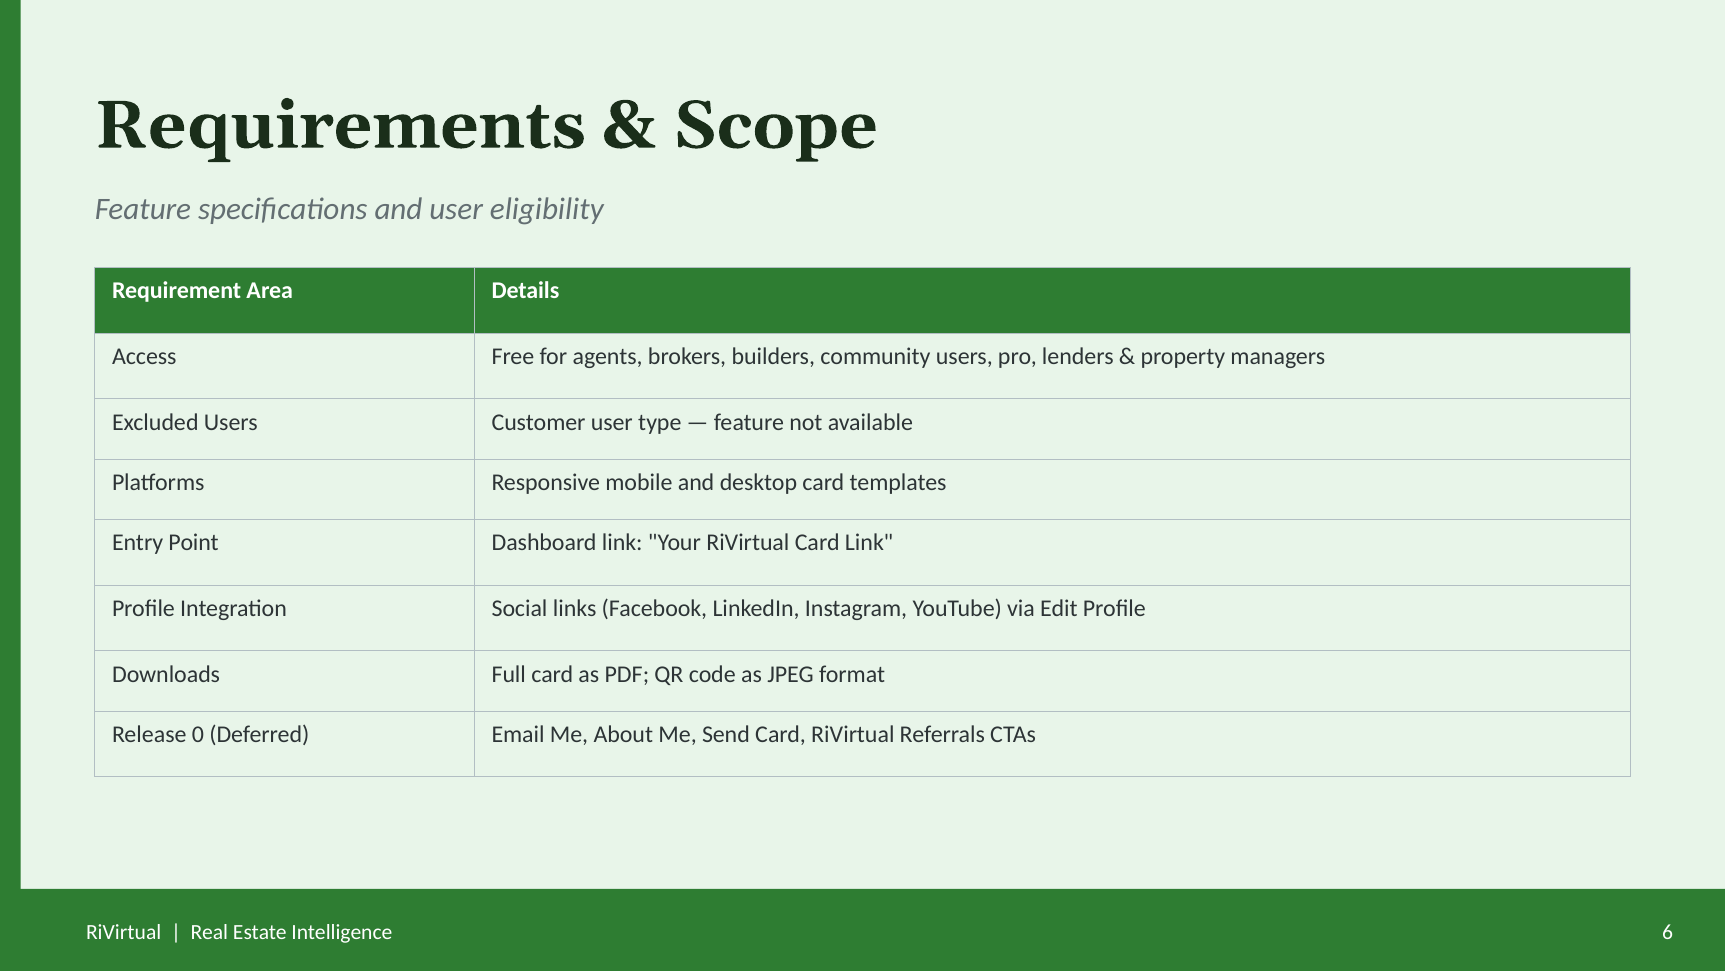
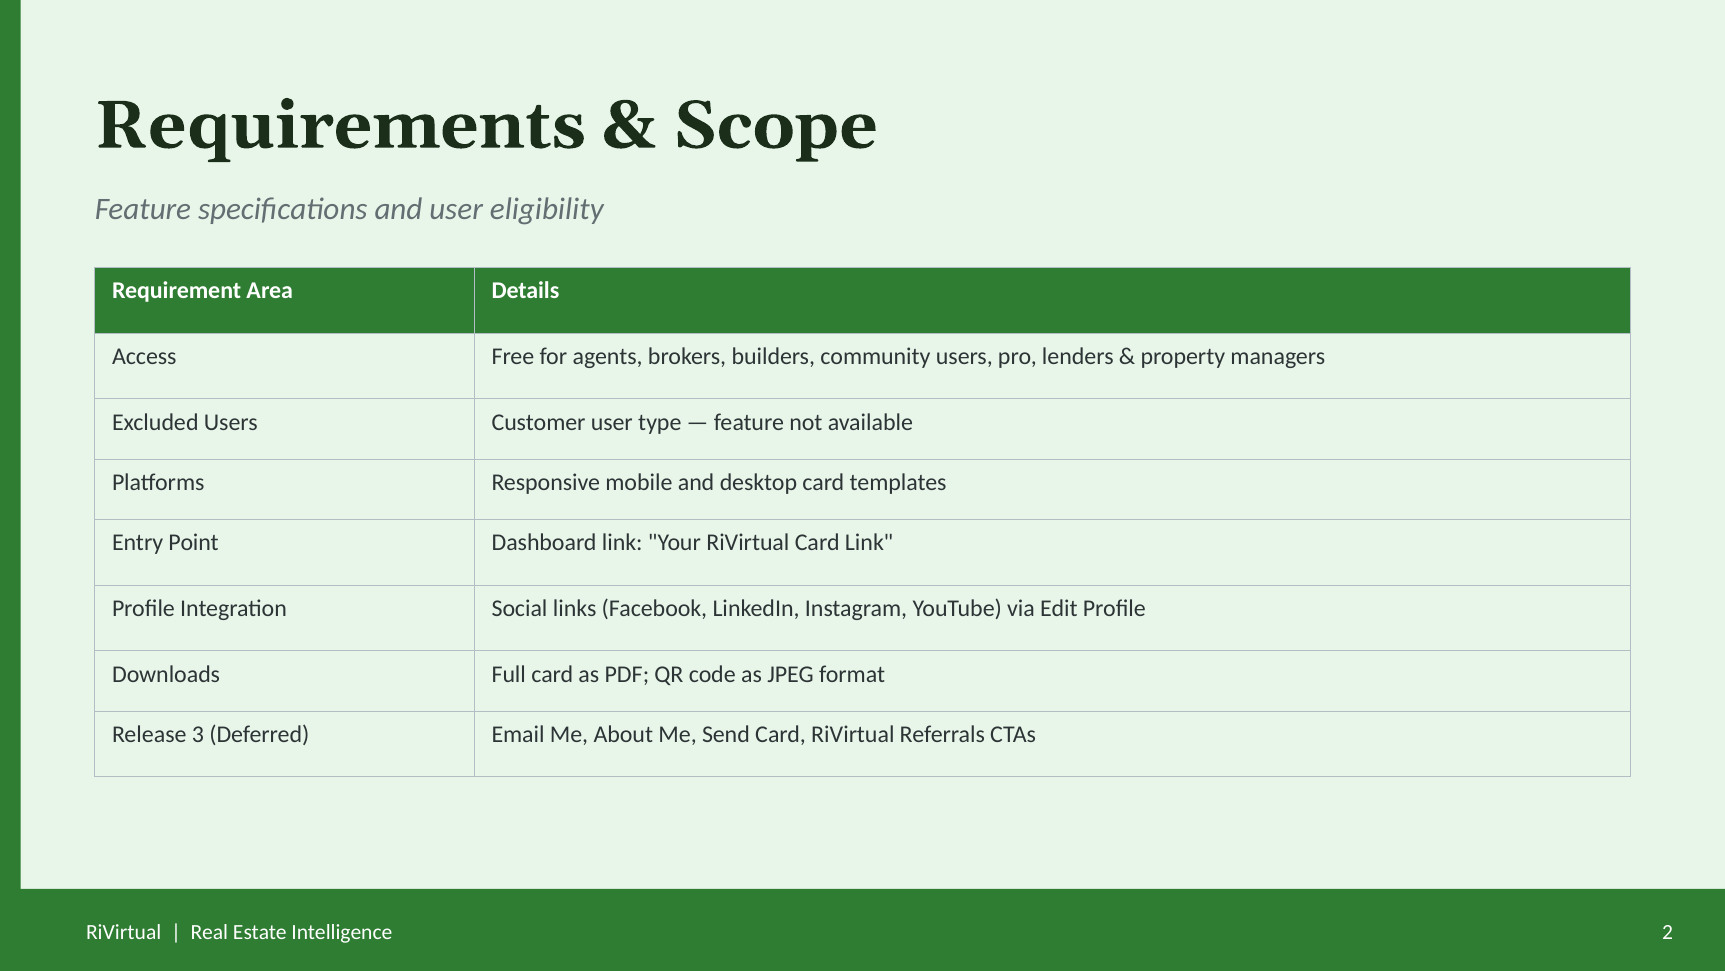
0: 0 -> 3
6: 6 -> 2
